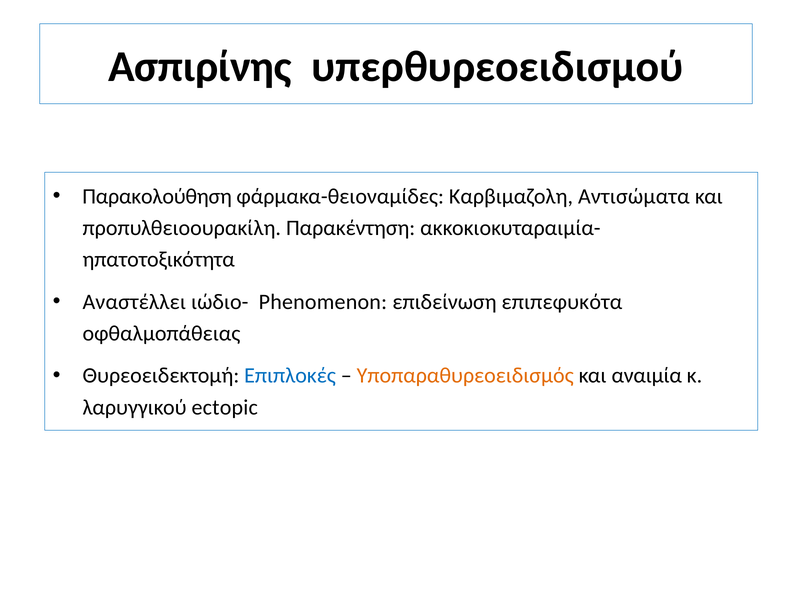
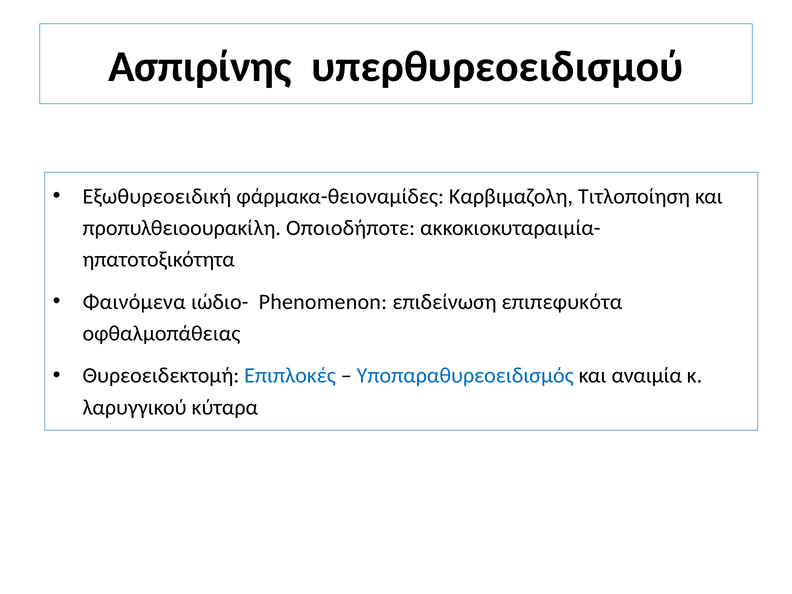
Παρακολούθηση: Παρακολούθηση -> Εξωθυρεοειδική
Αντισώματα: Αντισώματα -> Τιτλοποίηση
Παρακέντηση: Παρακέντηση -> Οποιοδήποτε
Αναστέλλει: Αναστέλλει -> Φαινόμενα
Υποπαραθυρεοειδισμός colour: orange -> blue
ectopic: ectopic -> κύταρα
